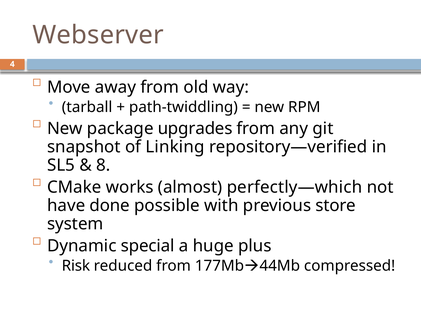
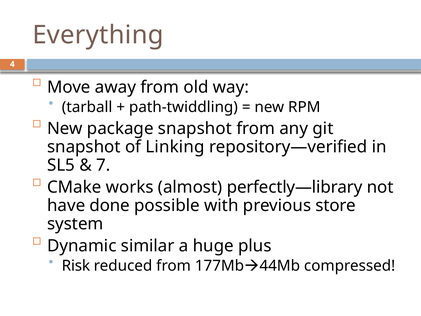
Webserver: Webserver -> Everything
package upgrades: upgrades -> snapshot
8: 8 -> 7
perfectly—which: perfectly—which -> perfectly—library
special: special -> similar
